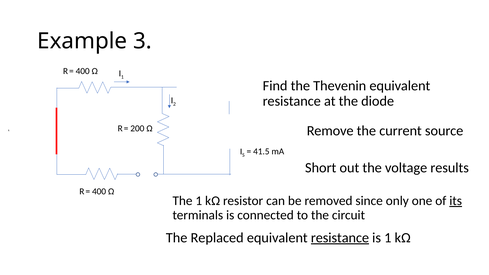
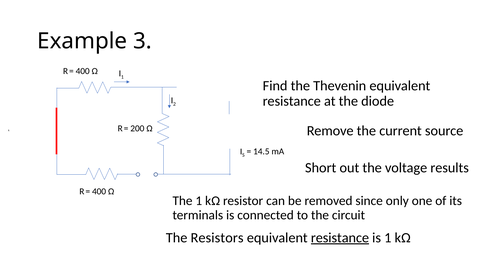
41.5: 41.5 -> 14.5
its underline: present -> none
Replaced: Replaced -> Resistors
